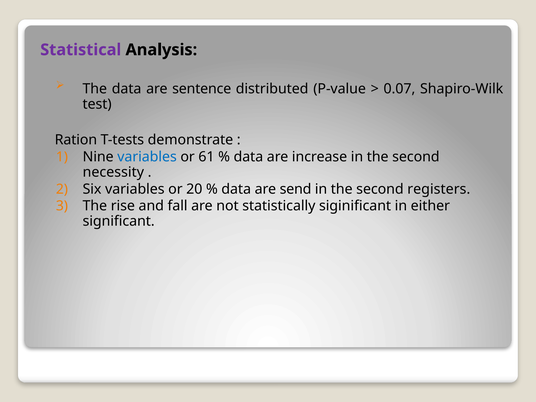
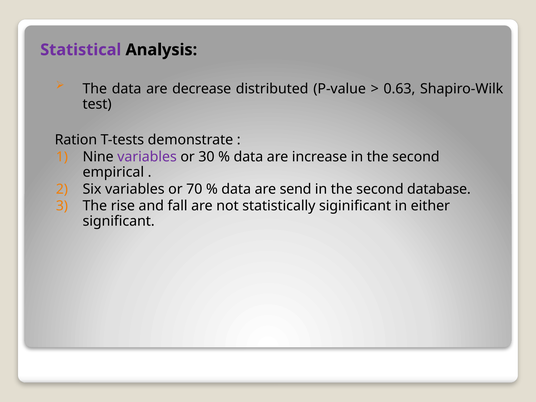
sentence: sentence -> decrease
0.07: 0.07 -> 0.63
variables at (147, 157) colour: blue -> purple
61: 61 -> 30
necessity: necessity -> empirical
20: 20 -> 70
registers: registers -> database
